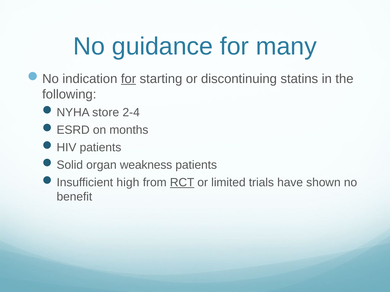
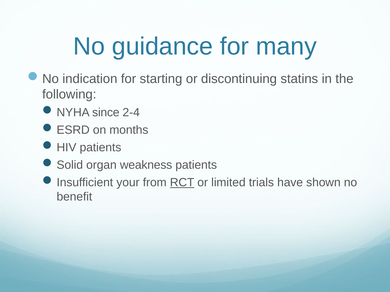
for at (129, 79) underline: present -> none
store: store -> since
high: high -> your
